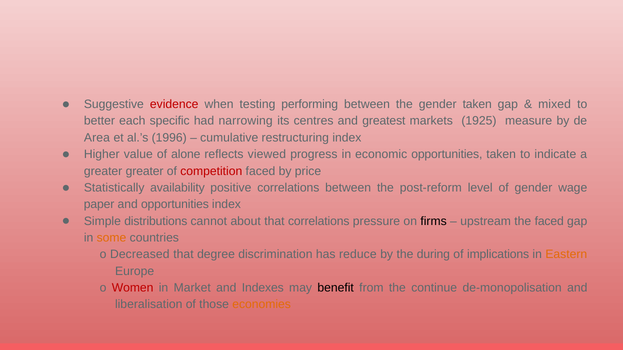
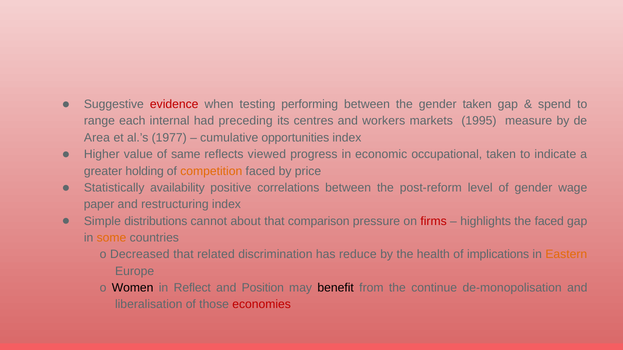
mixed: mixed -> spend
better: better -> range
specific: specific -> internal
narrowing: narrowing -> preceding
greatest: greatest -> workers
1925: 1925 -> 1995
1996: 1996 -> 1977
restructuring: restructuring -> opportunities
alone: alone -> same
economic opportunities: opportunities -> occupational
greater greater: greater -> holding
competition colour: red -> orange
and opportunities: opportunities -> restructuring
that correlations: correlations -> comparison
firms colour: black -> red
upstream: upstream -> highlights
degree: degree -> related
during: during -> health
Women colour: red -> black
Market: Market -> Reflect
Indexes: Indexes -> Position
economies colour: orange -> red
